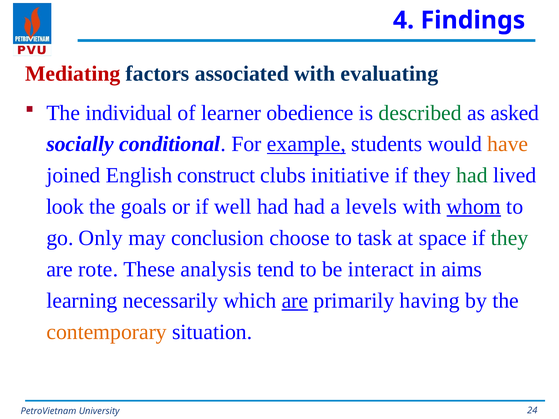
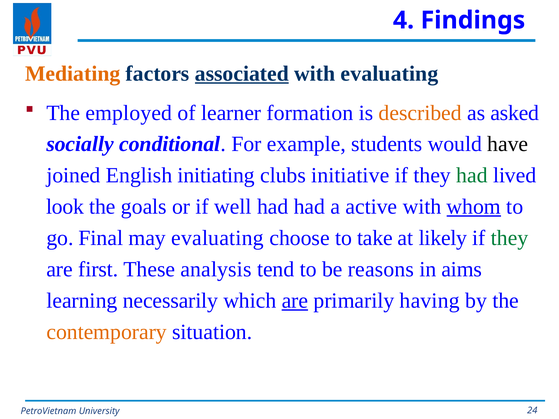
Mediating colour: red -> orange
associated underline: none -> present
individual: individual -> employed
obedience: obedience -> formation
described colour: green -> orange
example underline: present -> none
have colour: orange -> black
construct: construct -> initiating
levels: levels -> active
Only: Only -> Final
may conclusion: conclusion -> evaluating
task: task -> take
space: space -> likely
rote: rote -> first
interact: interact -> reasons
